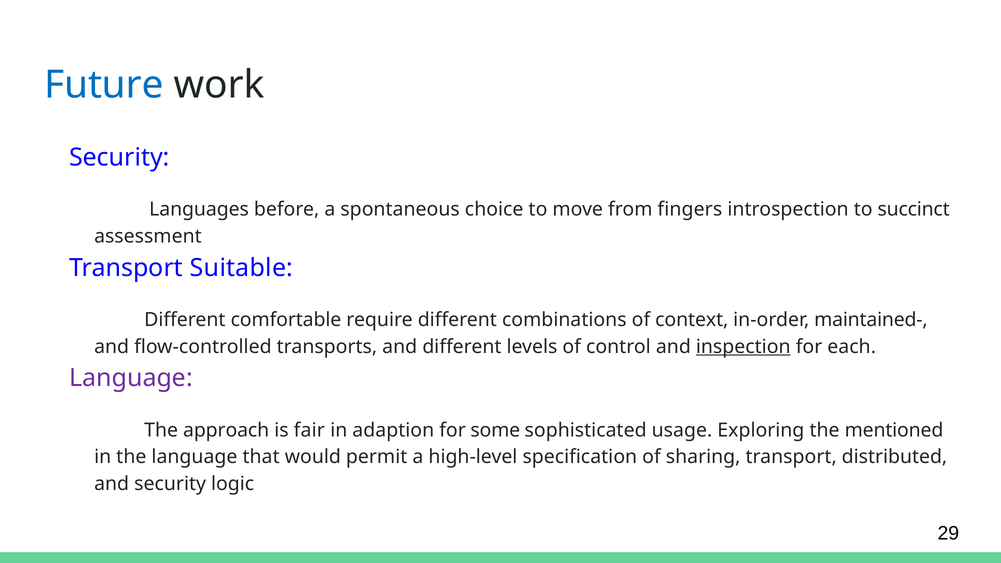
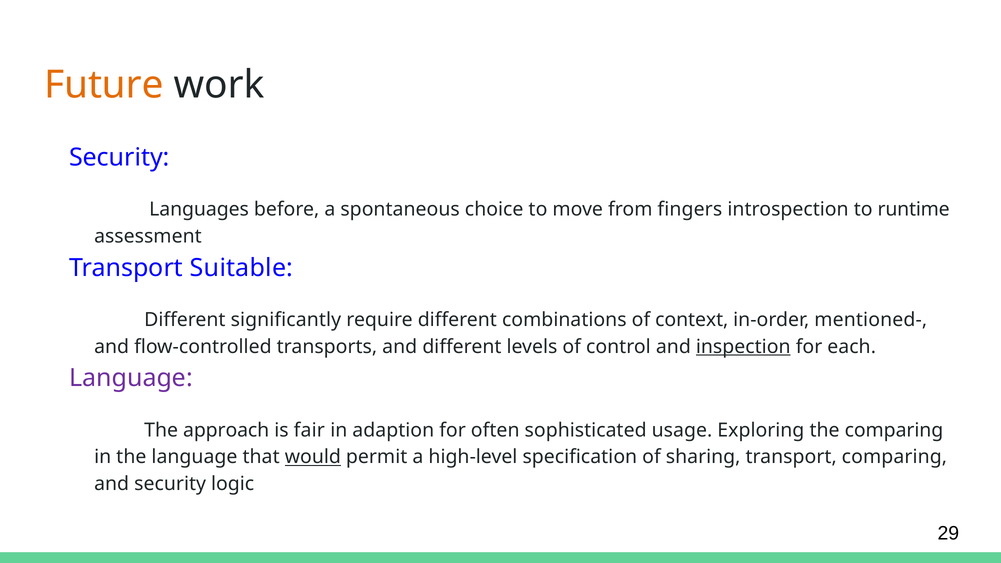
Future colour: blue -> orange
succinct: succinct -> runtime
comfortable: comfortable -> significantly
maintained-: maintained- -> mentioned-
some: some -> often
the mentioned: mentioned -> comparing
would underline: none -> present
transport distributed: distributed -> comparing
